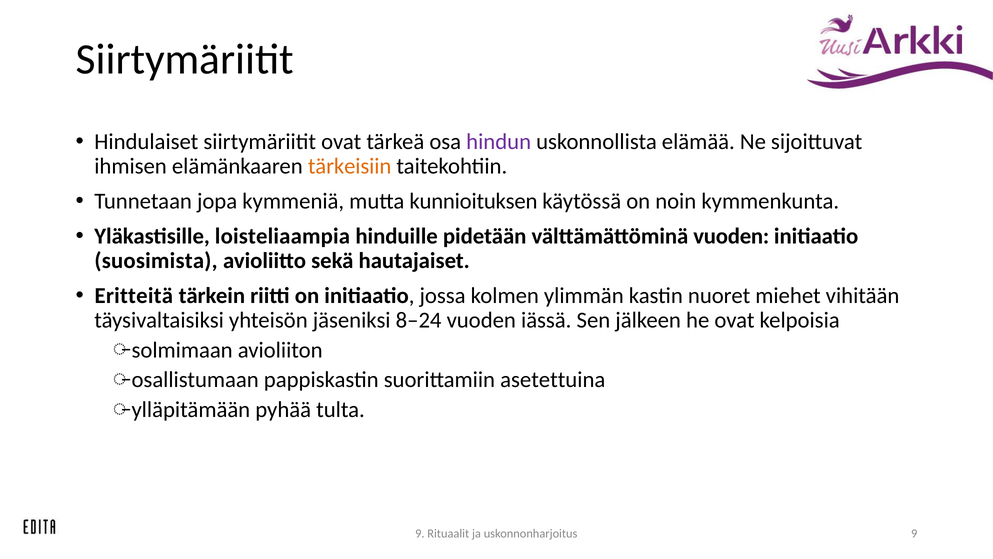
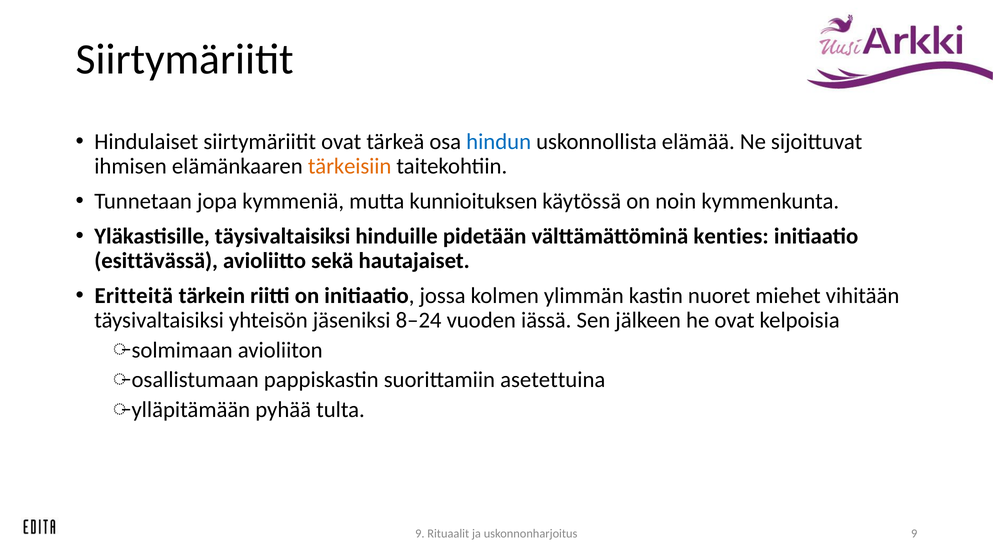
hindun colour: purple -> blue
Yläkastisille loisteliaampia: loisteliaampia -> täysivaltaisiksi
välttämättöminä vuoden: vuoden -> kenties
suosimista: suosimista -> esittävässä
